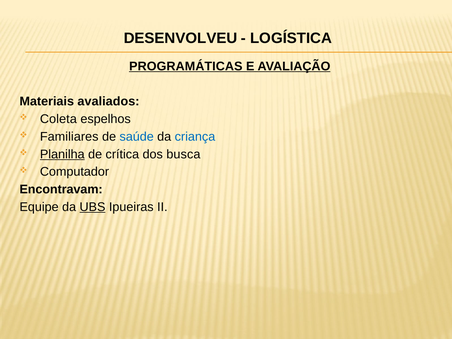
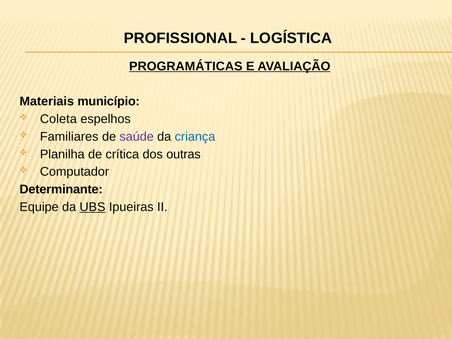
DESENVOLVEU: DESENVOLVEU -> PROFISSIONAL
avaliados: avaliados -> município
saúde colour: blue -> purple
Planilha underline: present -> none
busca: busca -> outras
Encontravam: Encontravam -> Determinante
